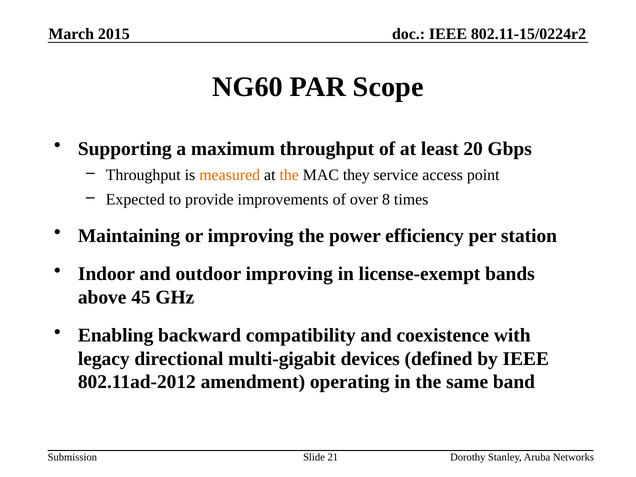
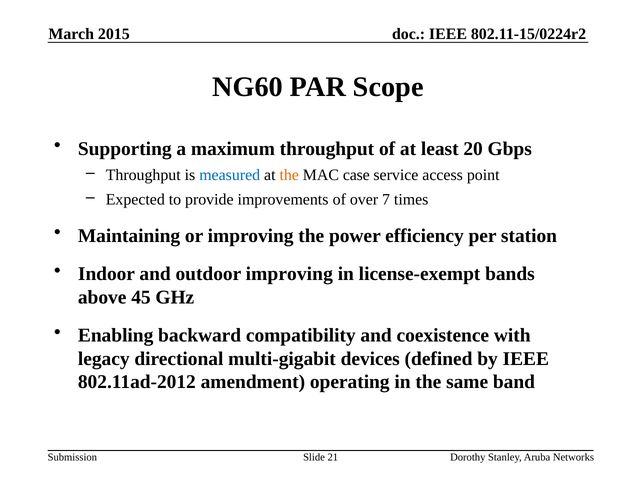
measured colour: orange -> blue
they: they -> case
8: 8 -> 7
